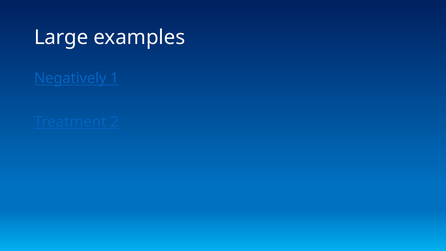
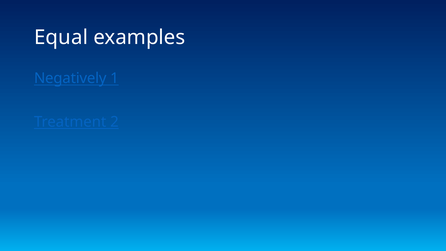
Large: Large -> Equal
